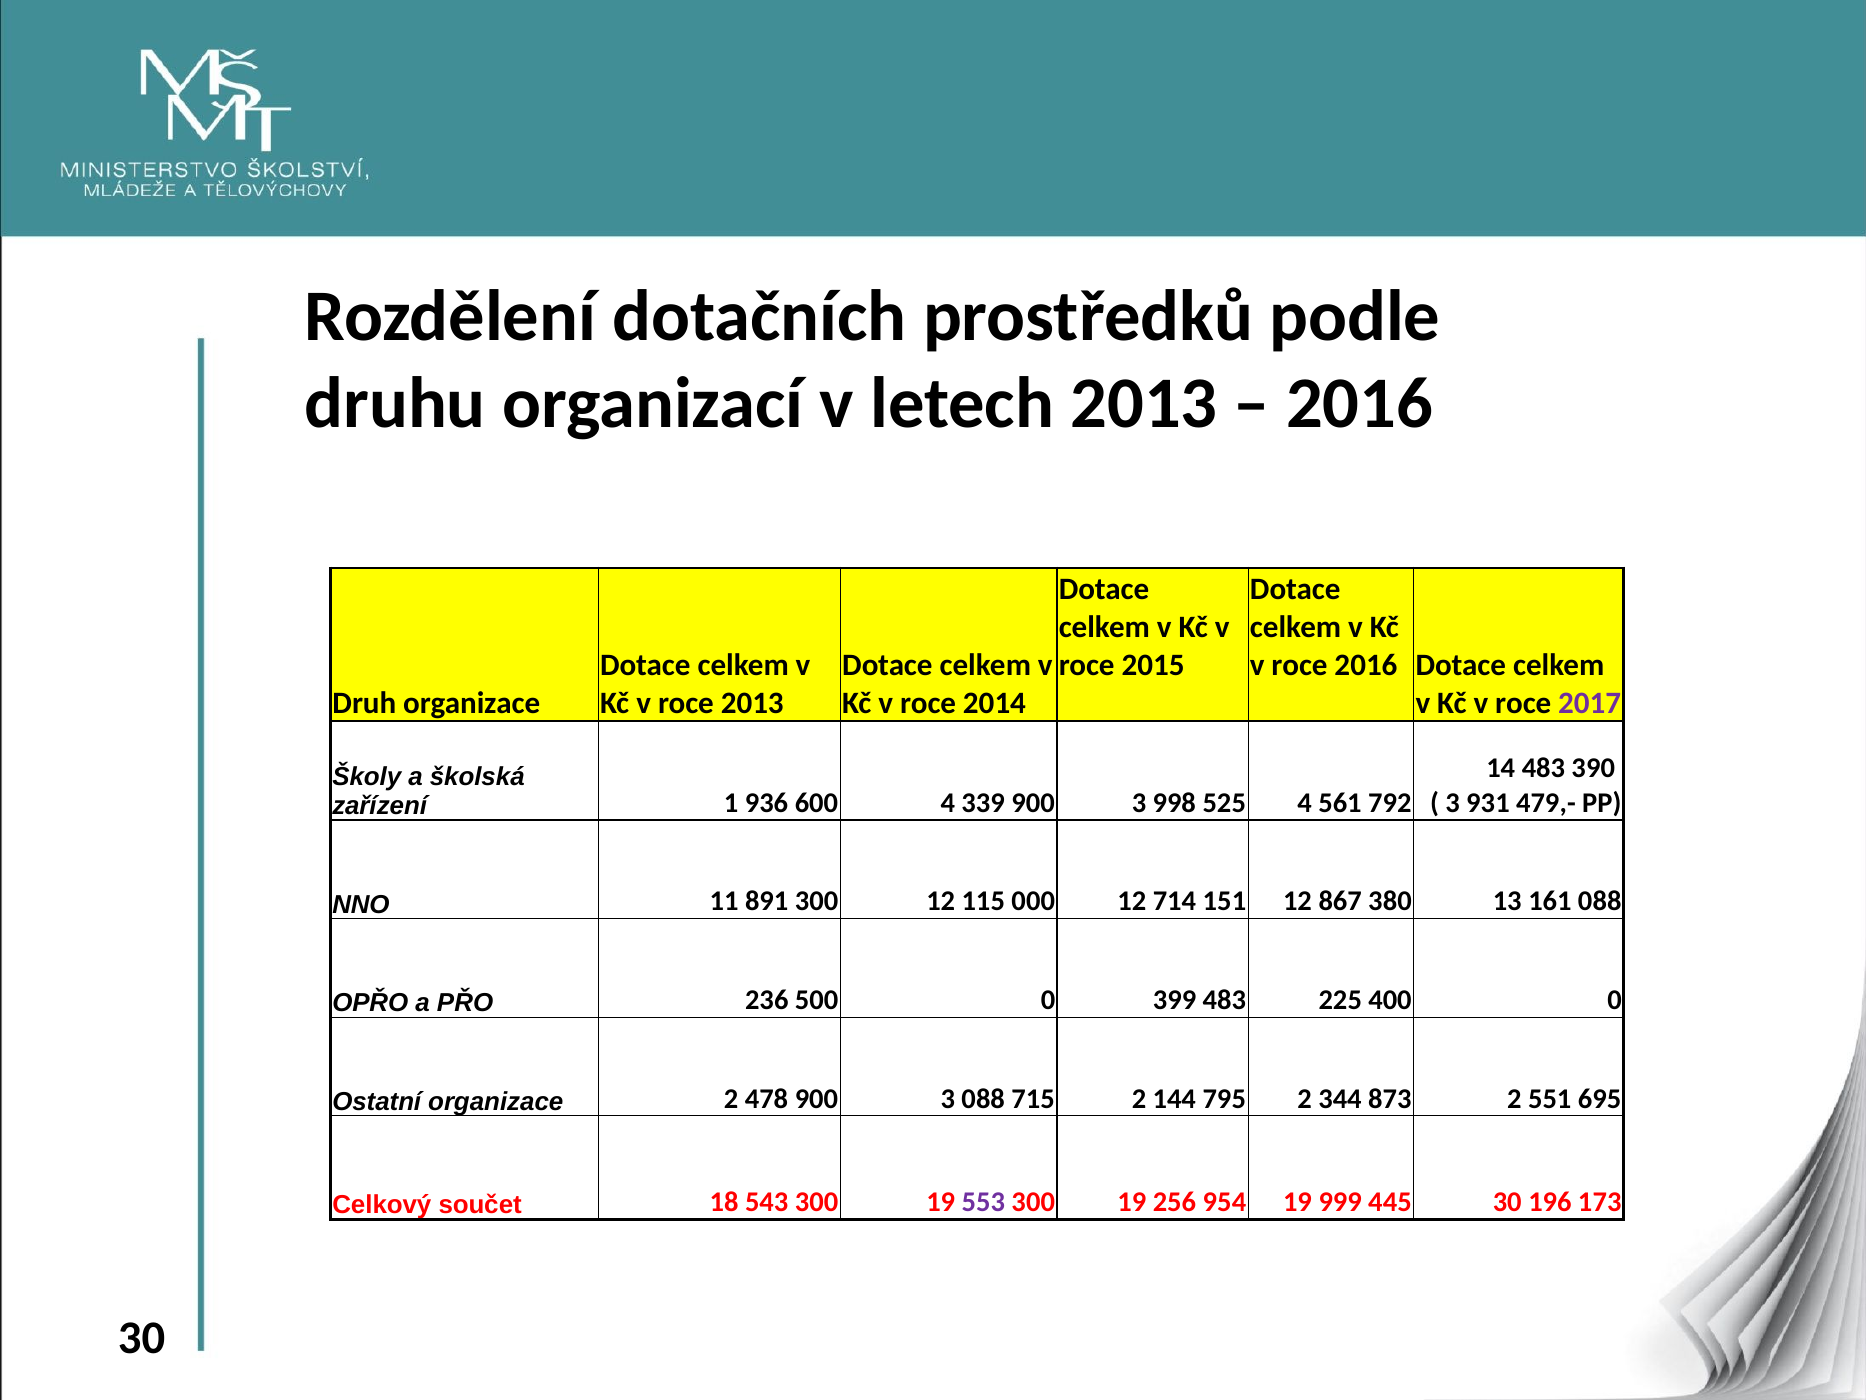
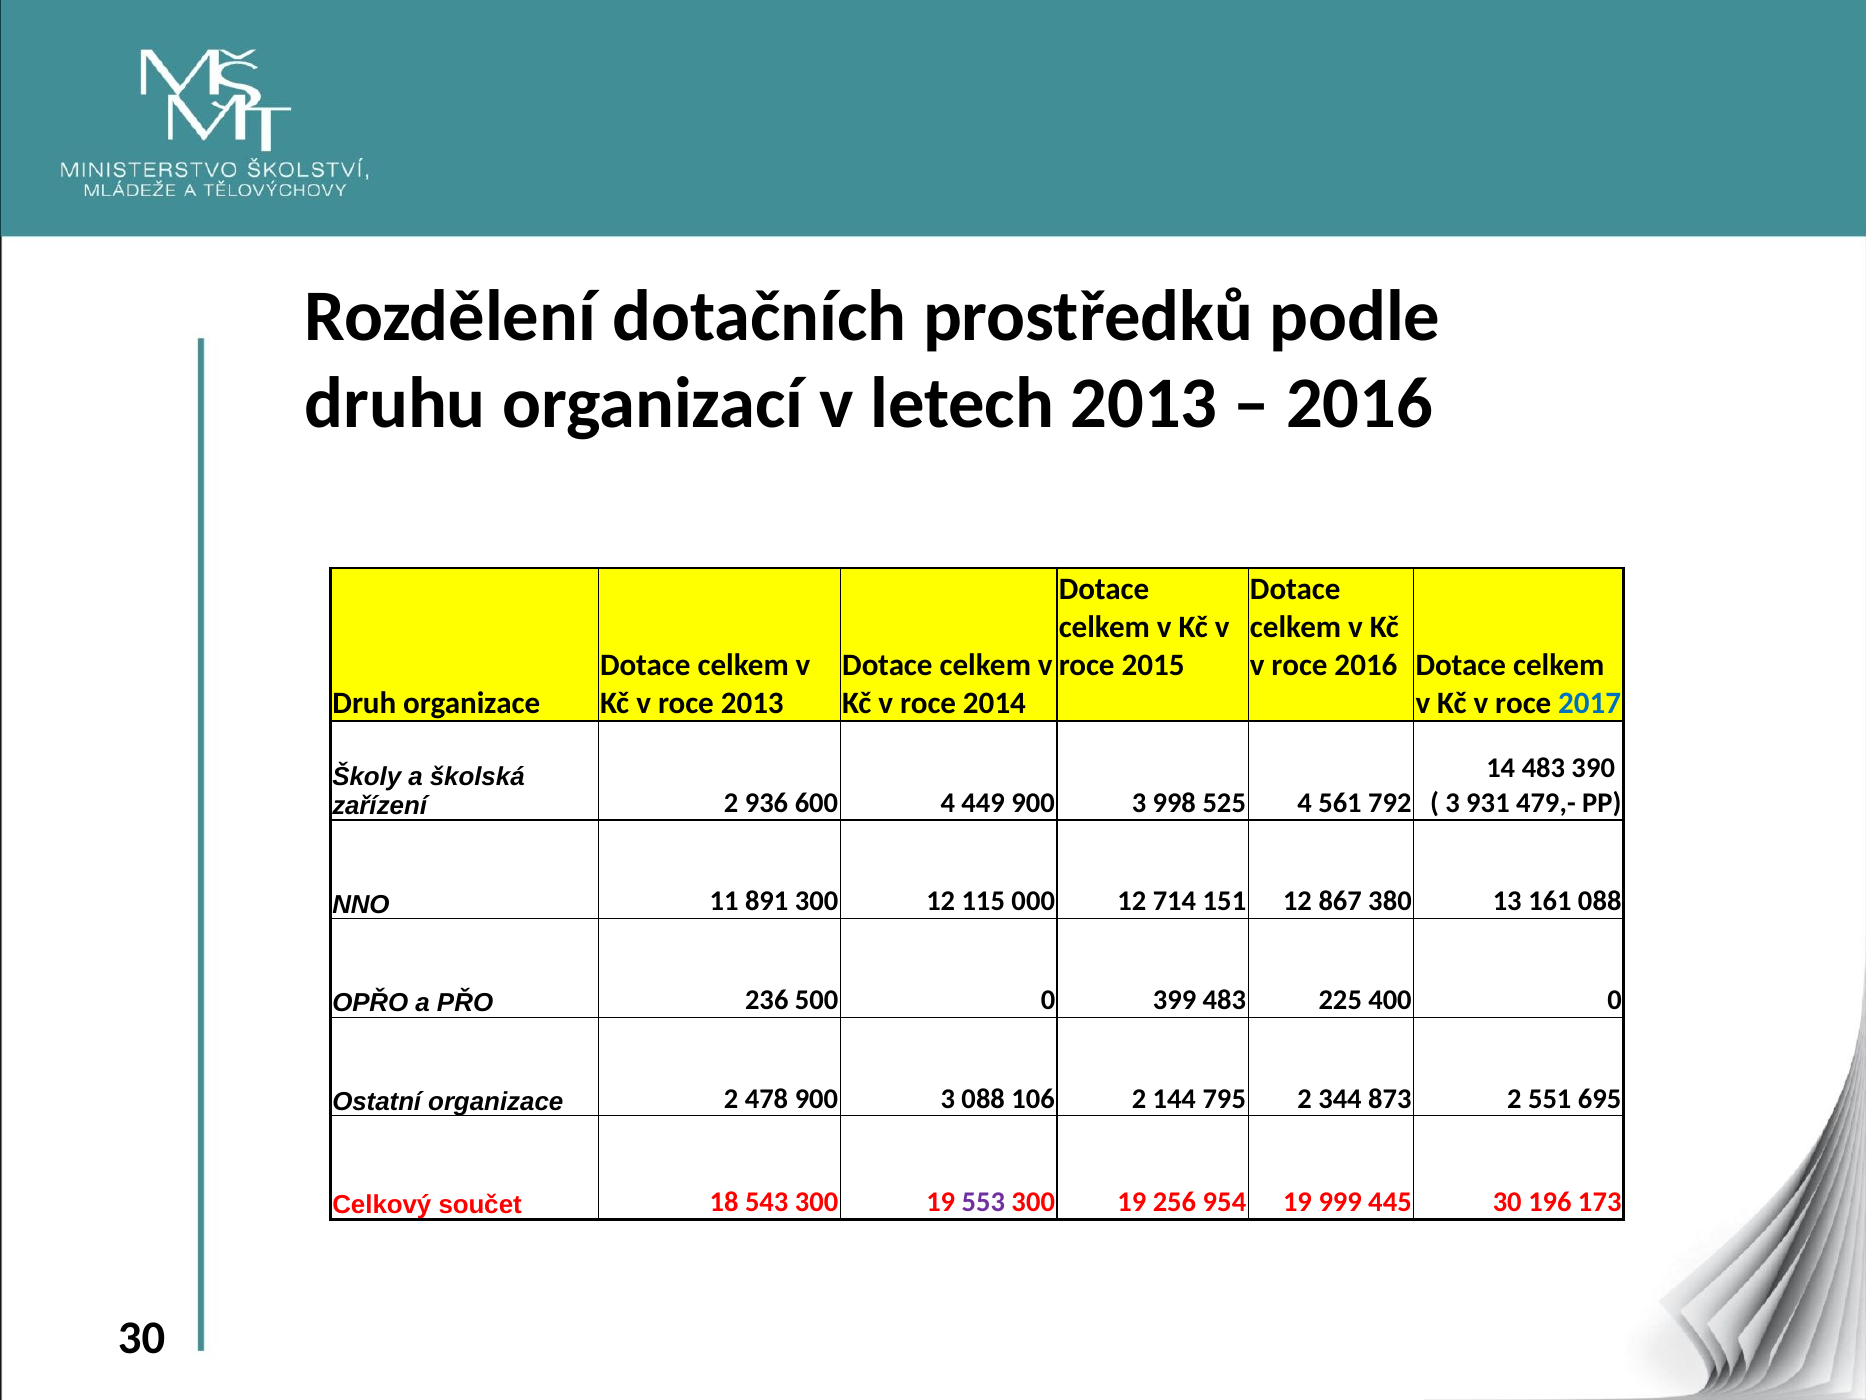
2017 colour: purple -> blue
zařízení 1: 1 -> 2
339: 339 -> 449
715: 715 -> 106
